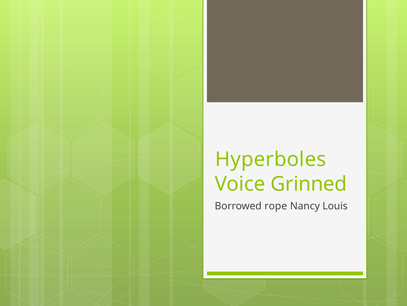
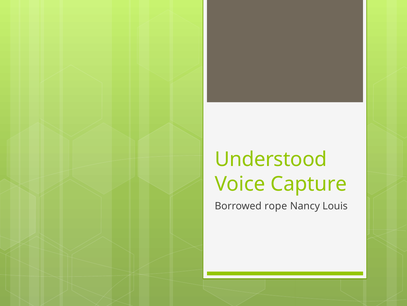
Hyperboles: Hyperboles -> Understood
Grinned: Grinned -> Capture
